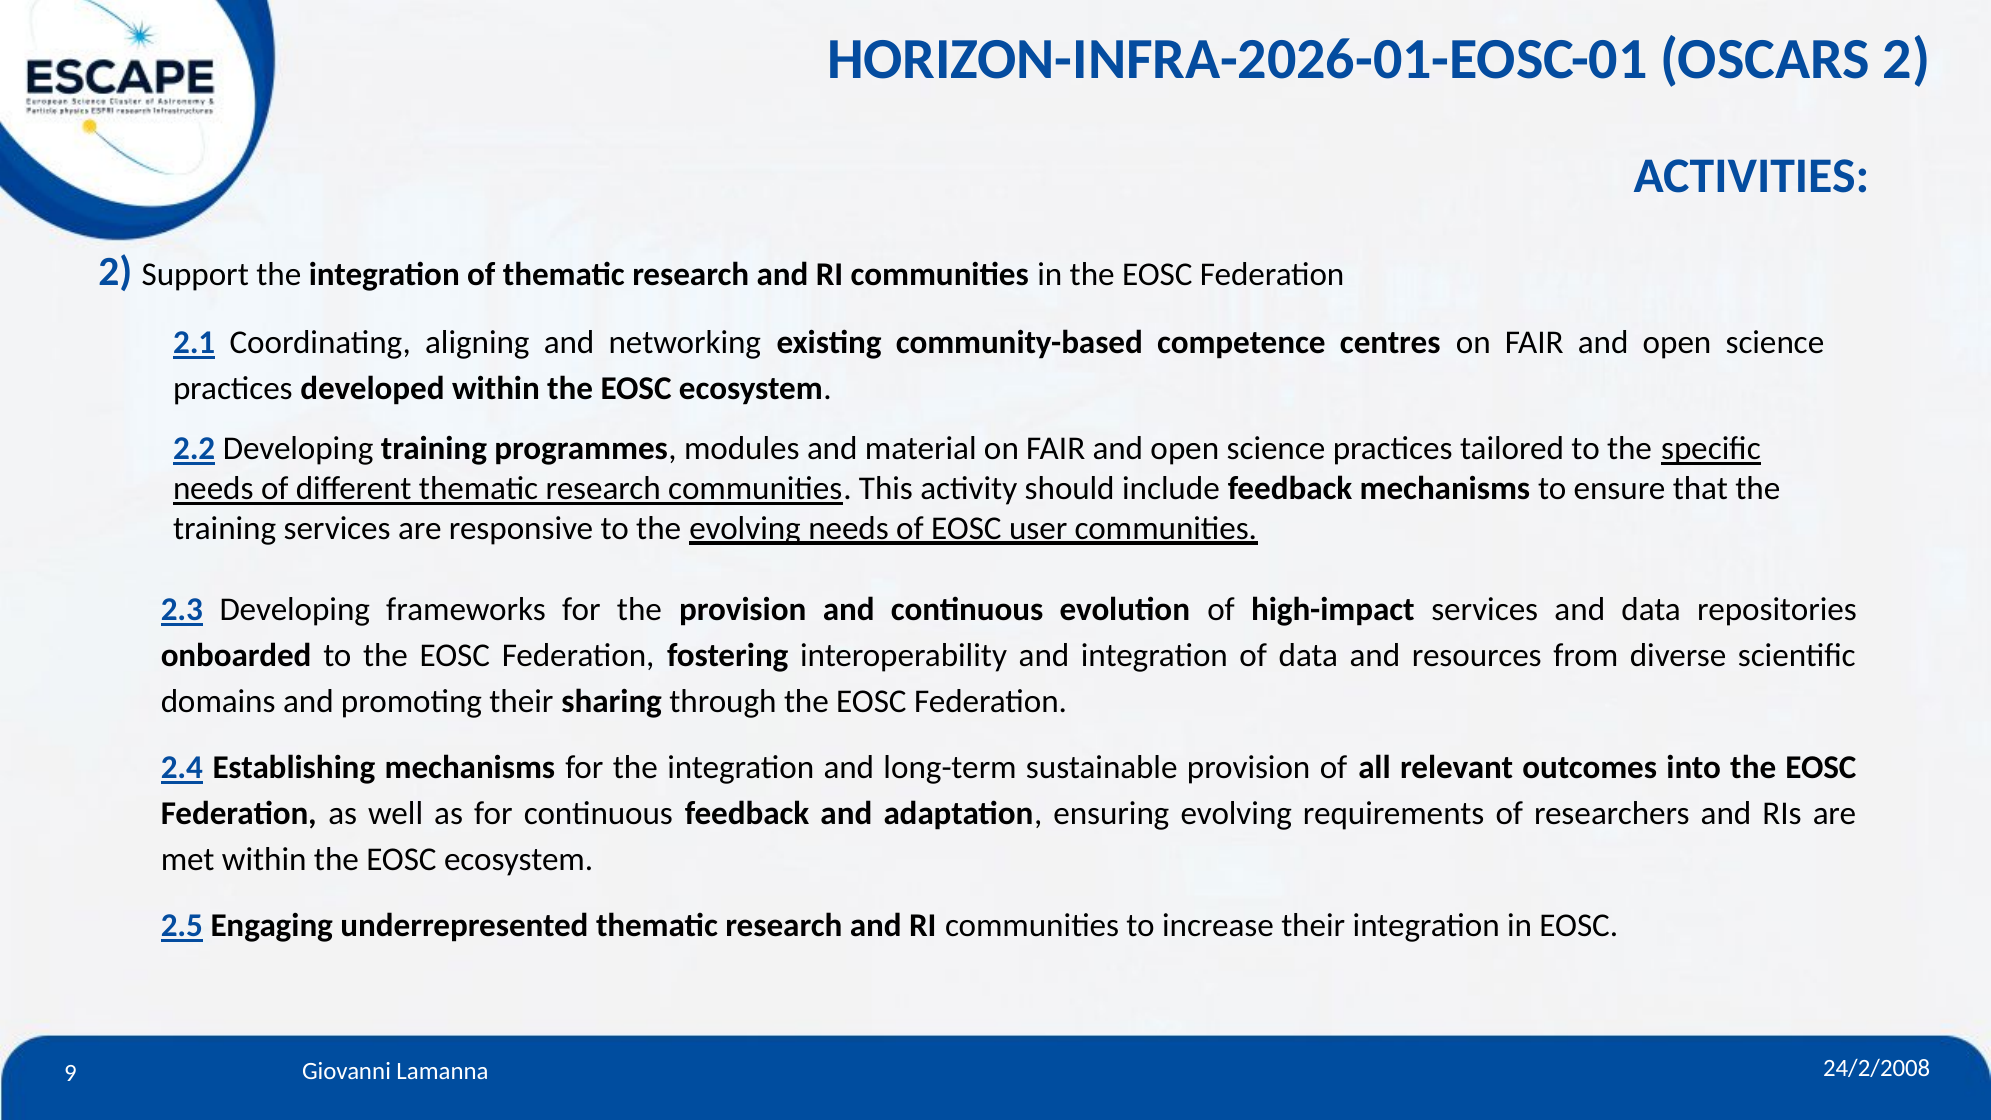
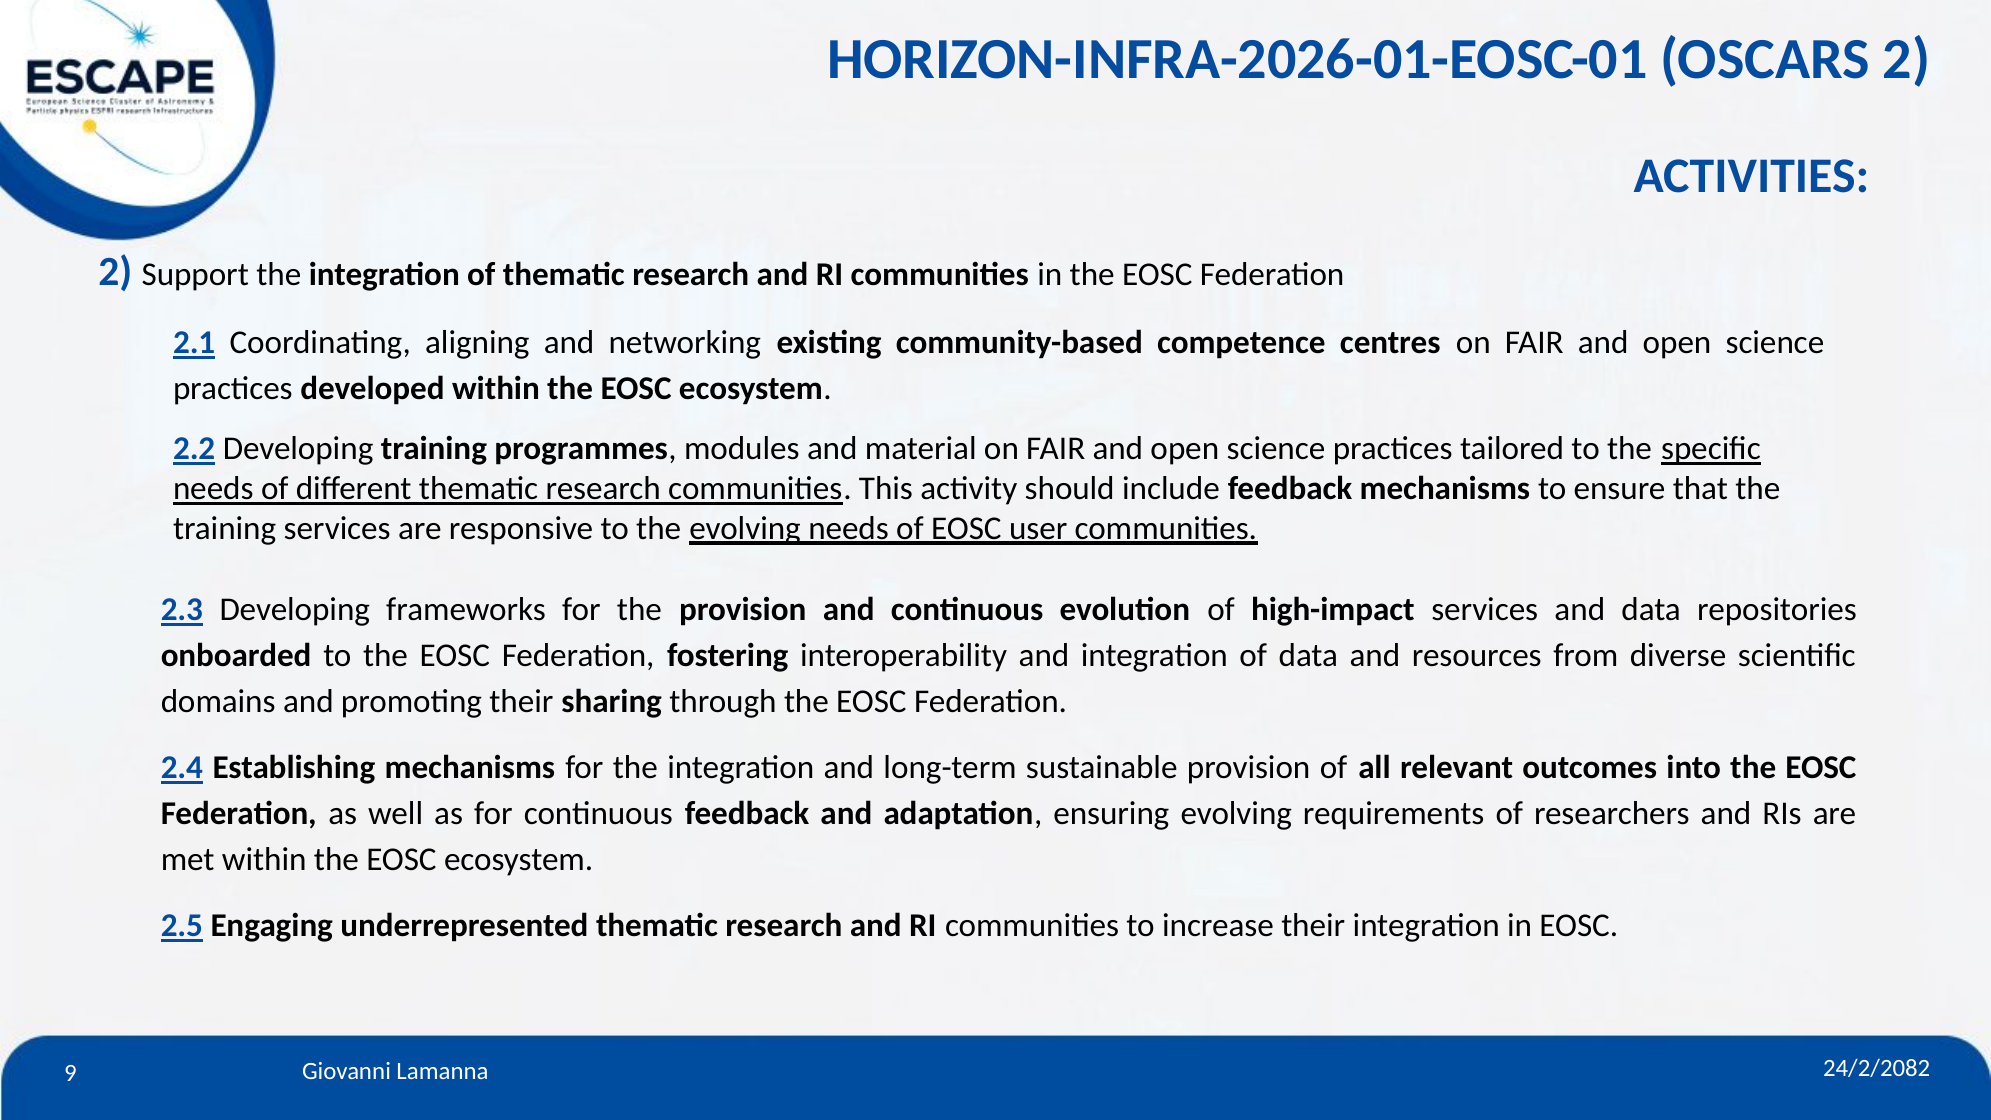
24/2/2008: 24/2/2008 -> 24/2/2082
